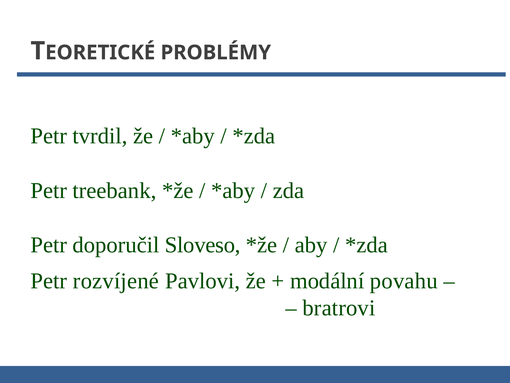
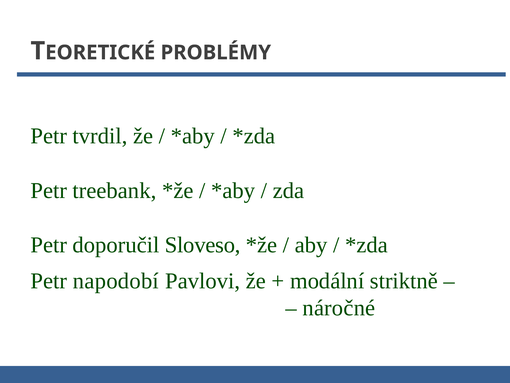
rozvíjené: rozvíjené -> napodobí
povahu: povahu -> striktně
bratrovi: bratrovi -> náročné
